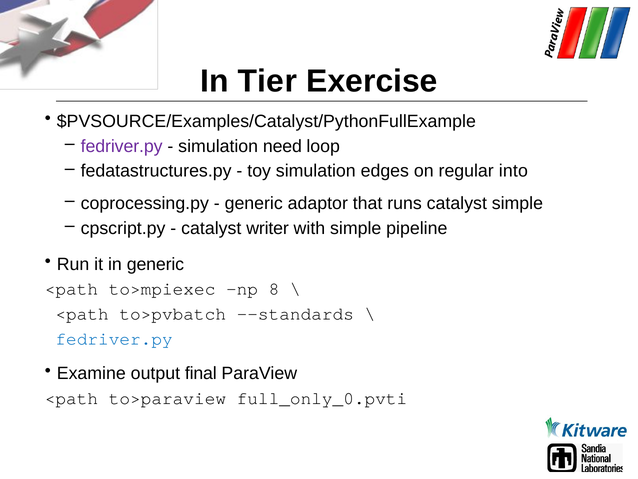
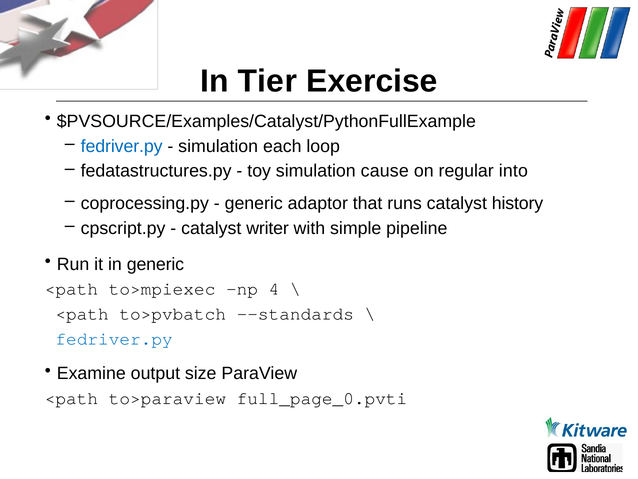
fedriver.py at (122, 146) colour: purple -> blue
need: need -> each
edges: edges -> cause
catalyst simple: simple -> history
8: 8 -> 4
final: final -> size
full_only_0.pvti: full_only_0.pvti -> full_page_0.pvti
